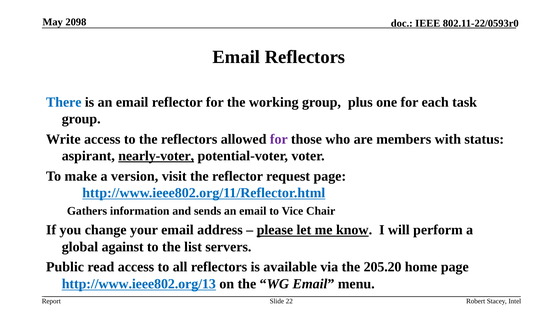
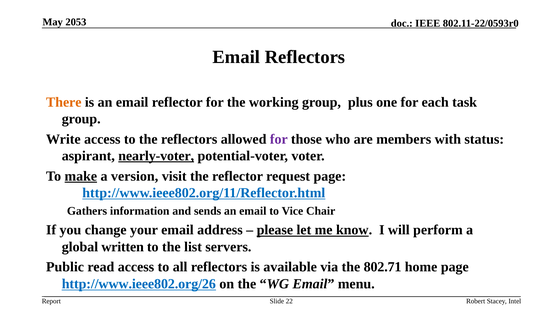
2098: 2098 -> 2053
There colour: blue -> orange
make underline: none -> present
against: against -> written
205.20: 205.20 -> 802.71
http://www.ieee802.org/13: http://www.ieee802.org/13 -> http://www.ieee802.org/26
